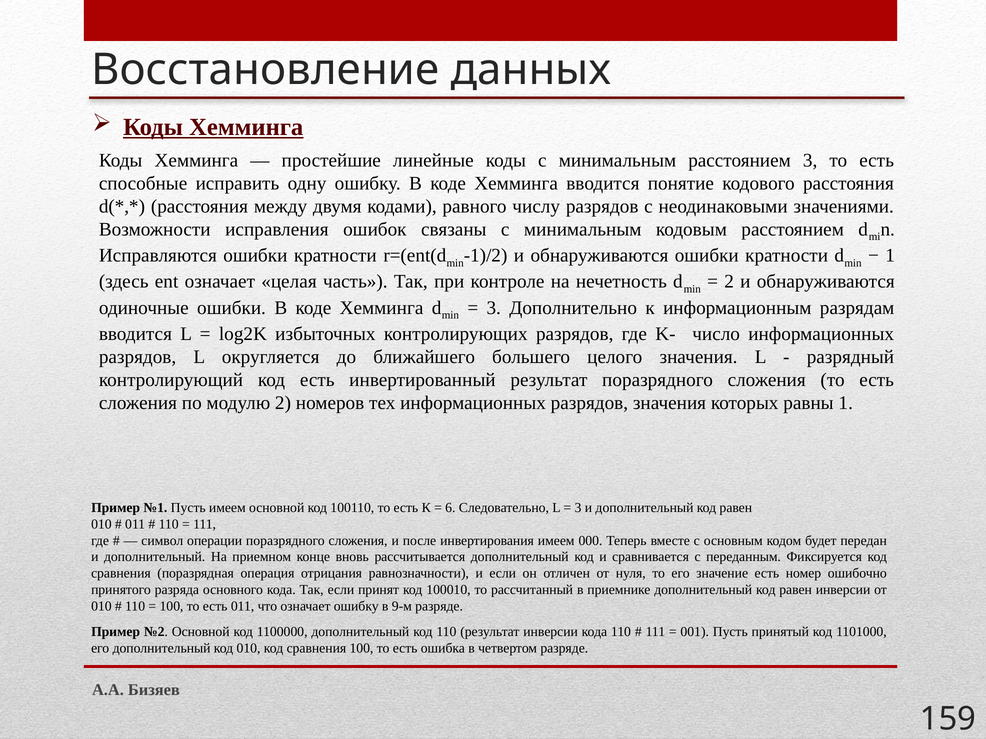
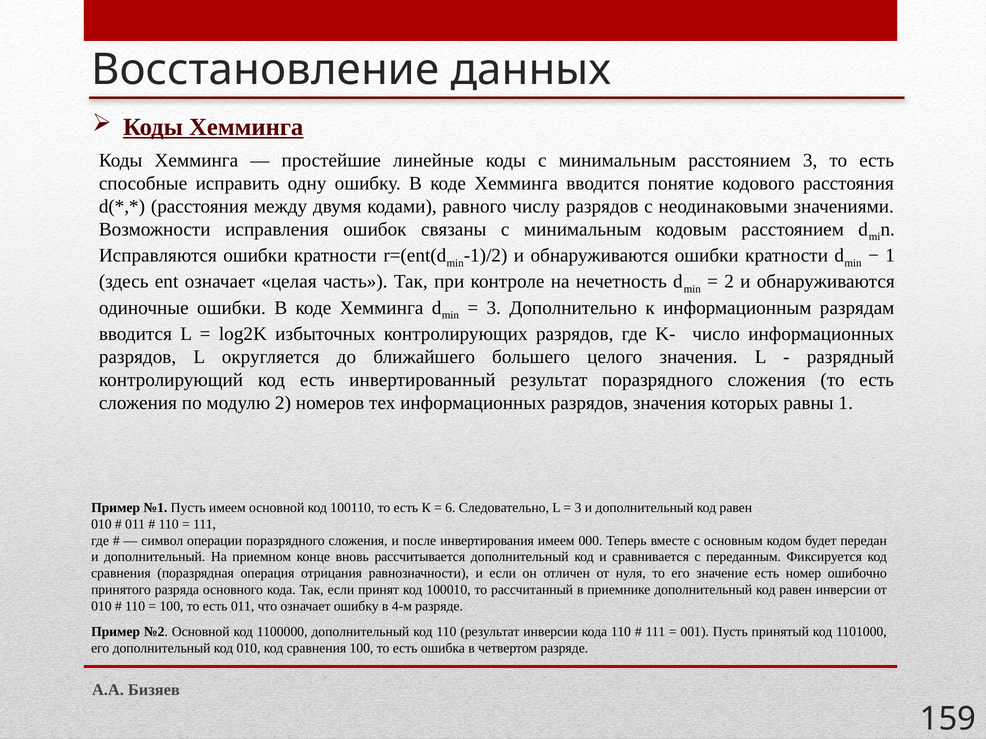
9-м: 9-м -> 4-м
